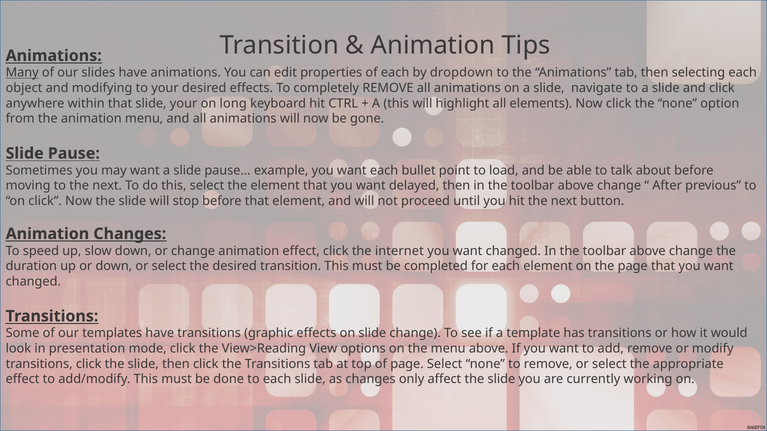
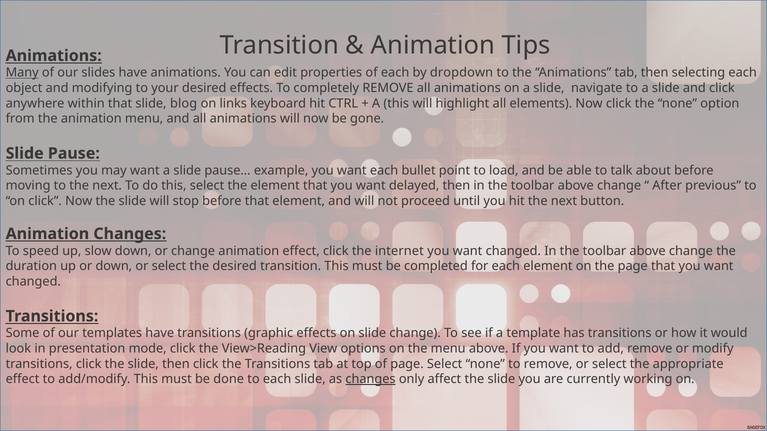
slide your: your -> blog
long: long -> links
changes at (371, 380) underline: none -> present
